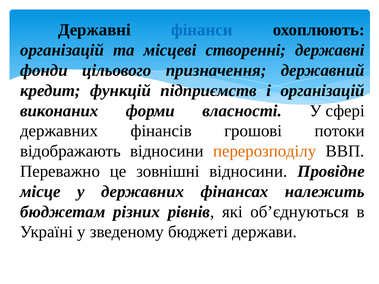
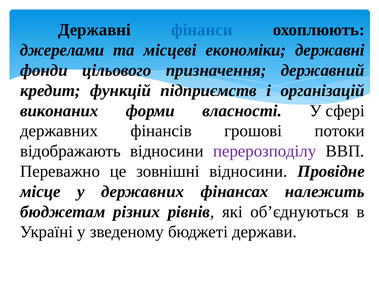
організацій at (62, 50): організацій -> джерелами
створенні: створенні -> економіки
перерозподілу colour: orange -> purple
